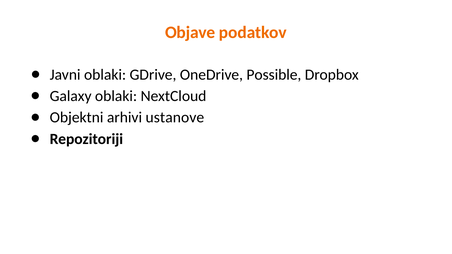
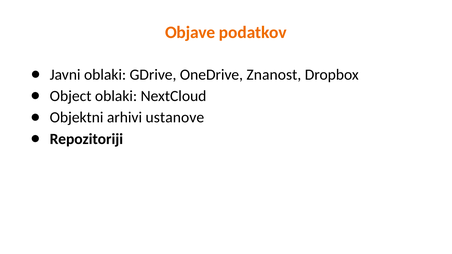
Possible: Possible -> Znanost
Galaxy: Galaxy -> Object
